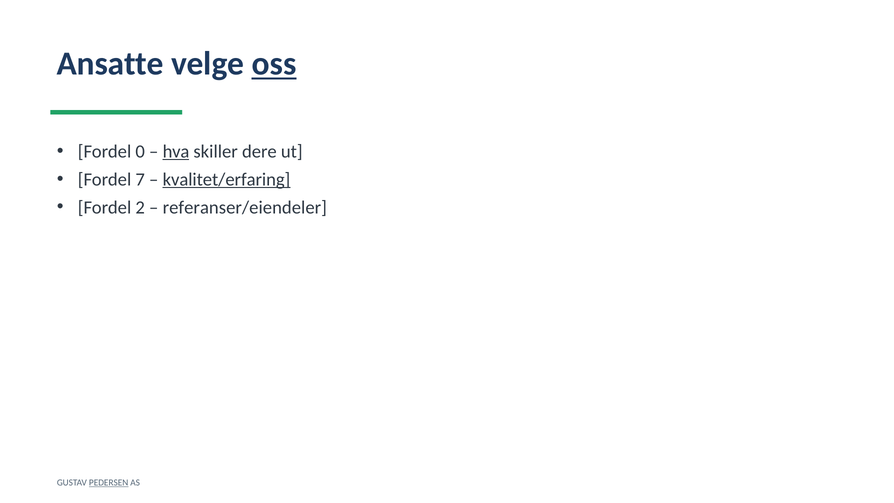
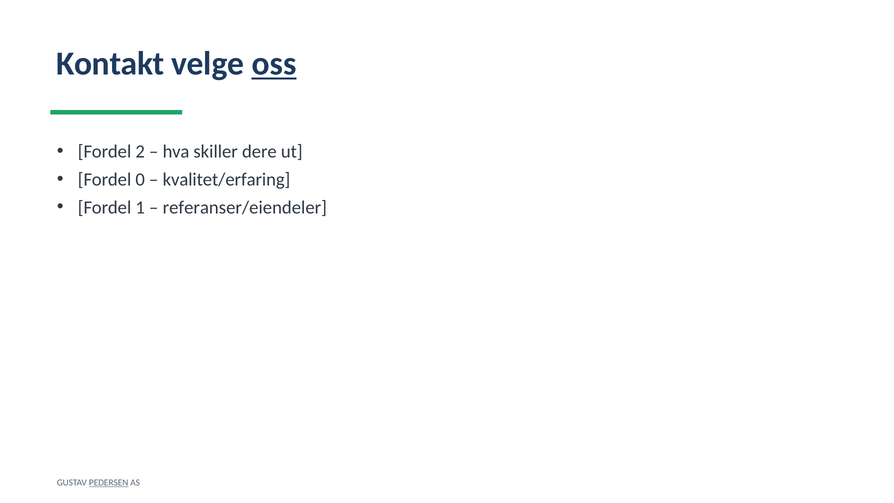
Ansatte: Ansatte -> Kontakt
0: 0 -> 2
hva underline: present -> none
7: 7 -> 0
kvalitet/erfaring underline: present -> none
2: 2 -> 1
